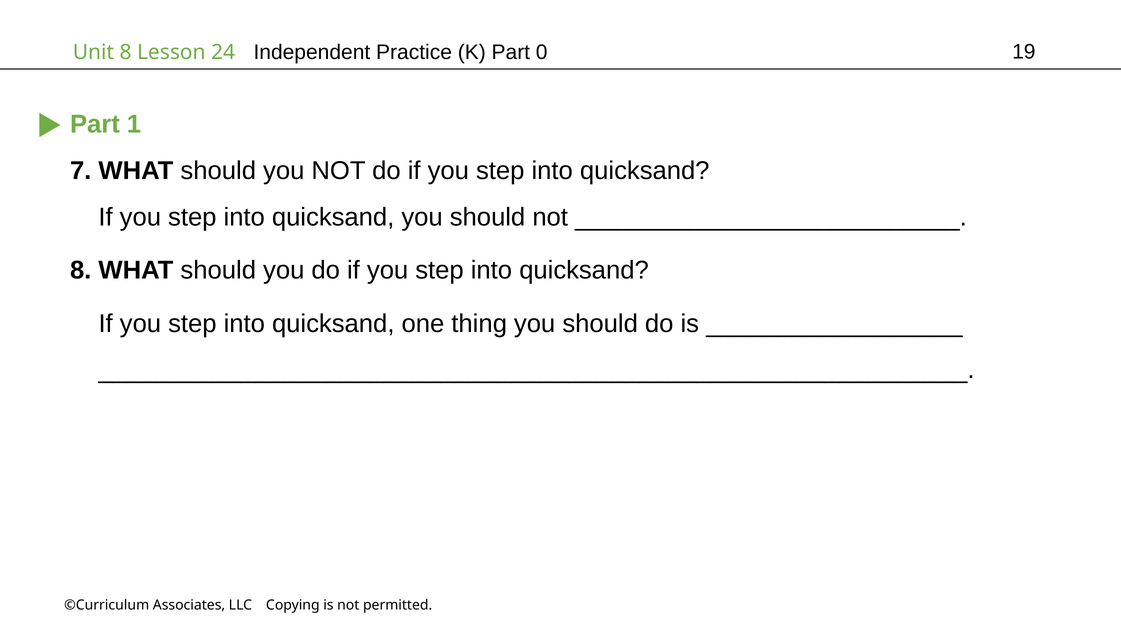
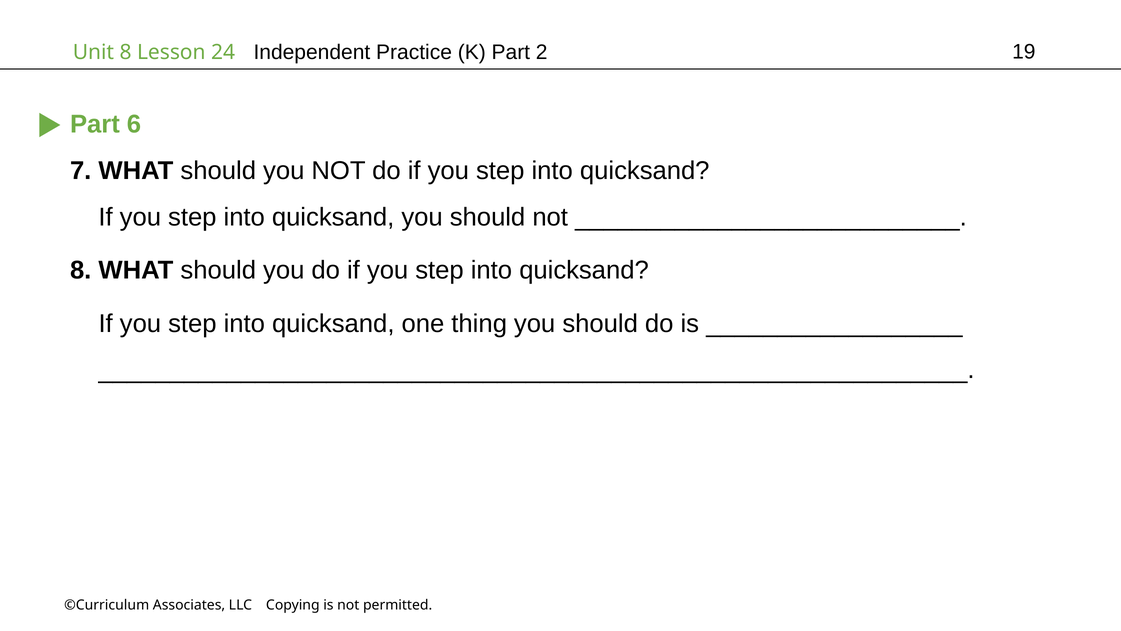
0: 0 -> 2
1: 1 -> 6
